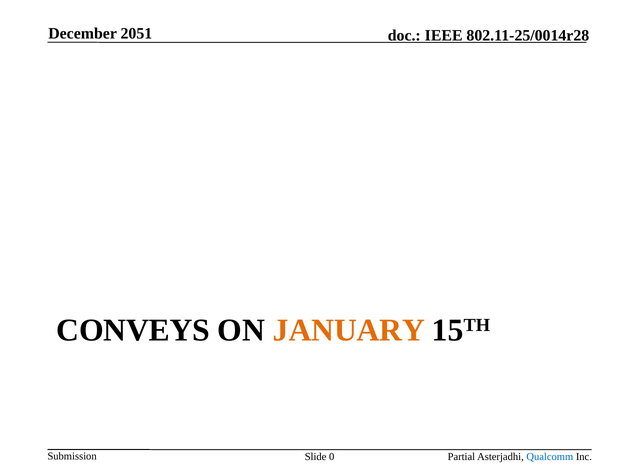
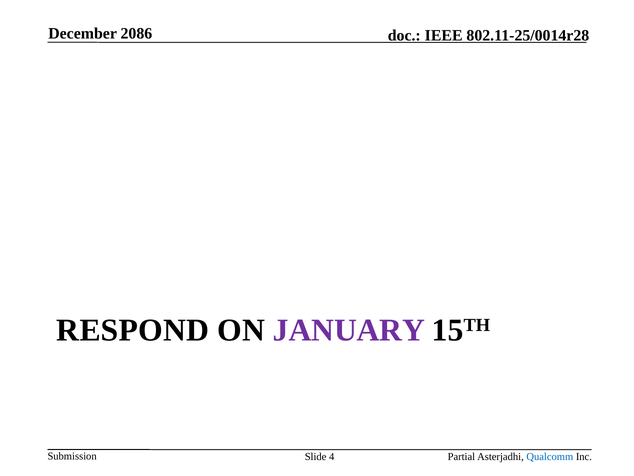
2051: 2051 -> 2086
CONVEYS: CONVEYS -> RESPOND
JANUARY colour: orange -> purple
0: 0 -> 4
